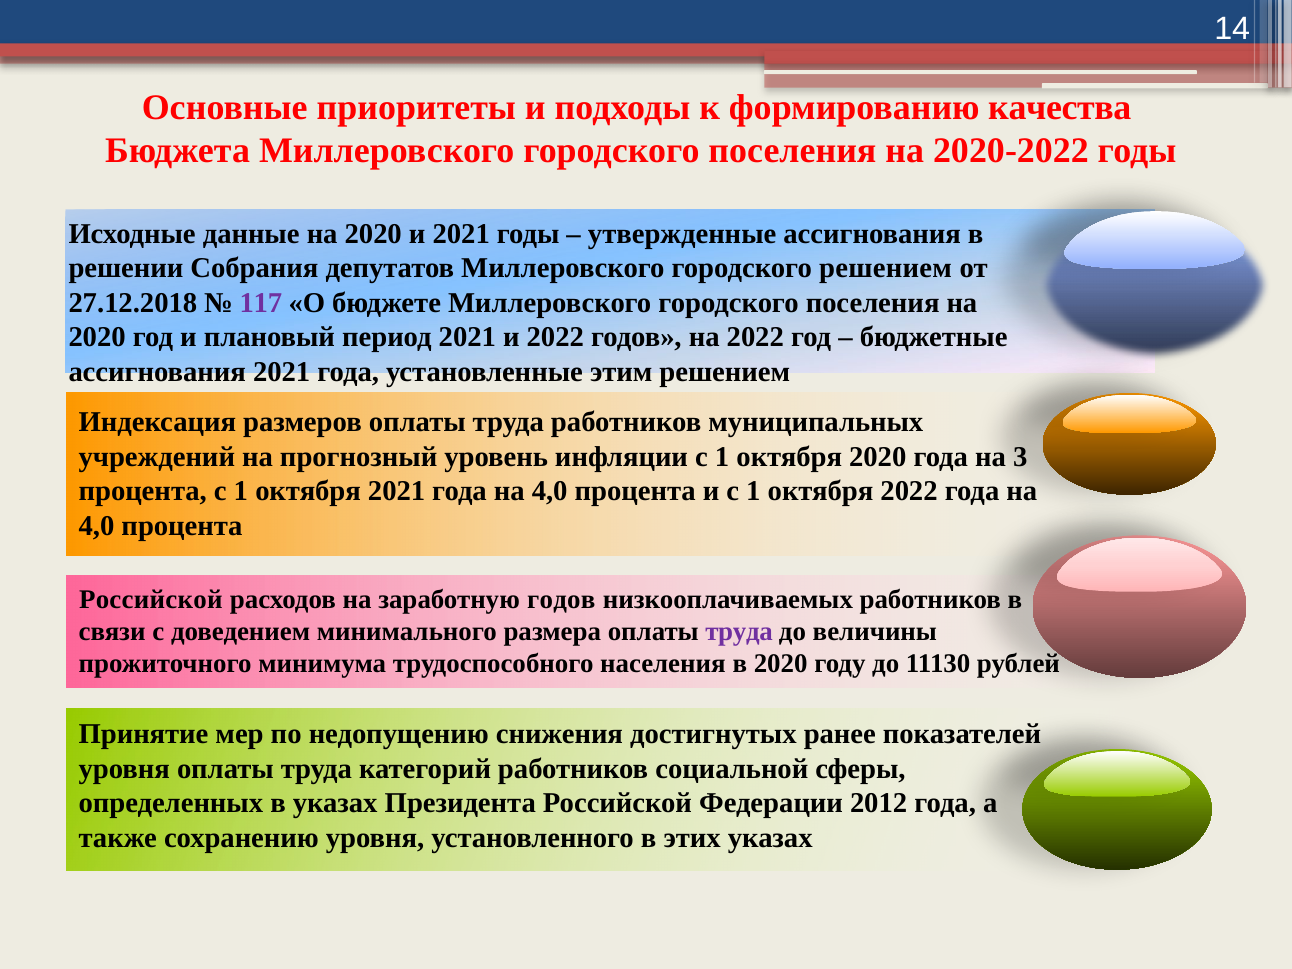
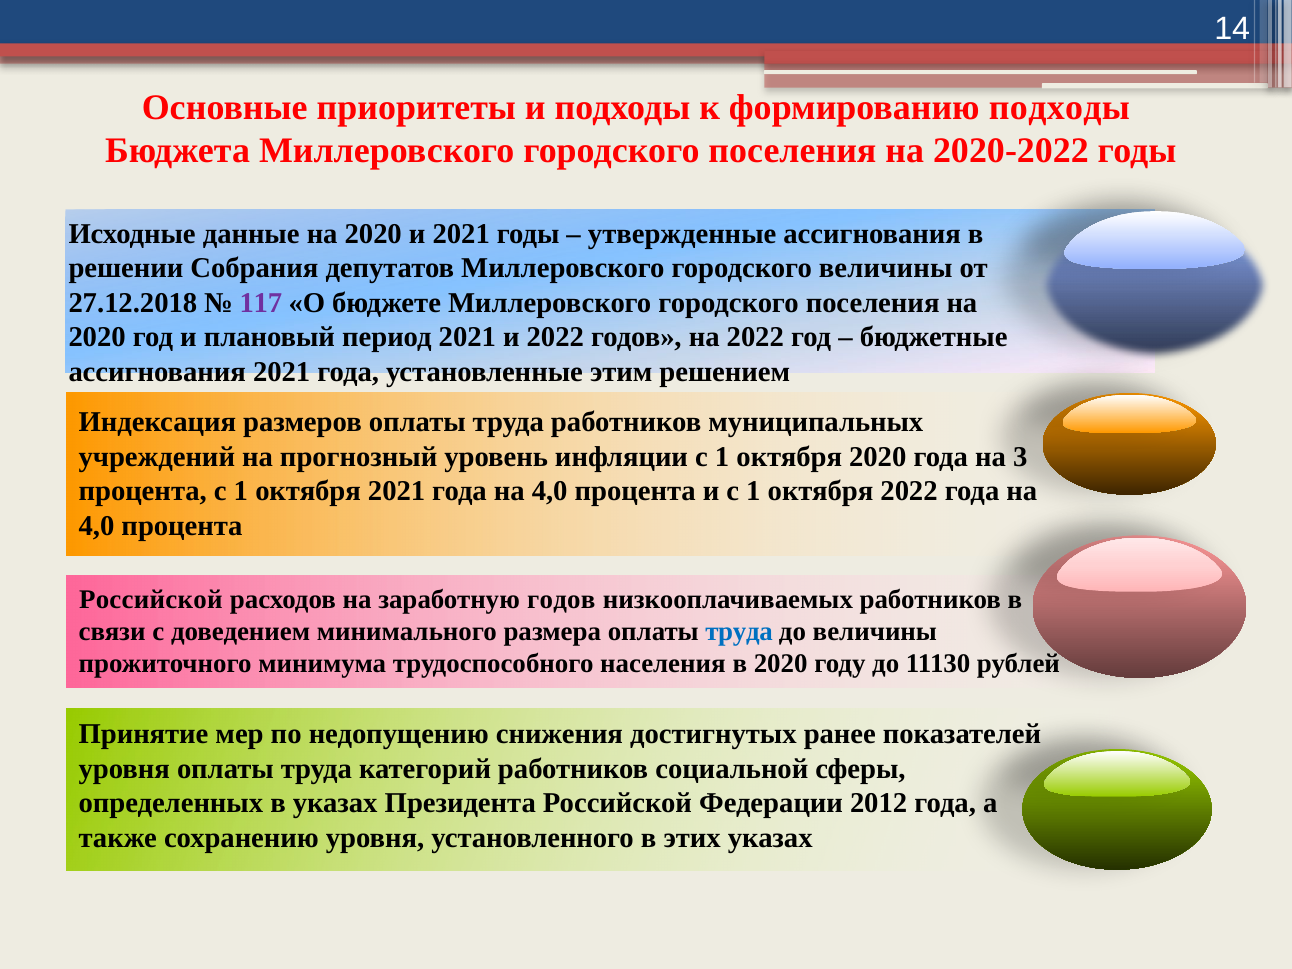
формированию качества: качества -> подходы
городского решением: решением -> величины
труда at (739, 631) colour: purple -> blue
